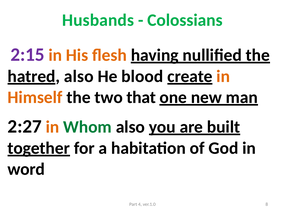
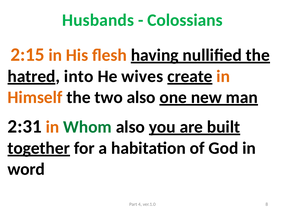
2:15 colour: purple -> orange
hatred also: also -> into
blood: blood -> wives
two that: that -> also
2:27: 2:27 -> 2:31
